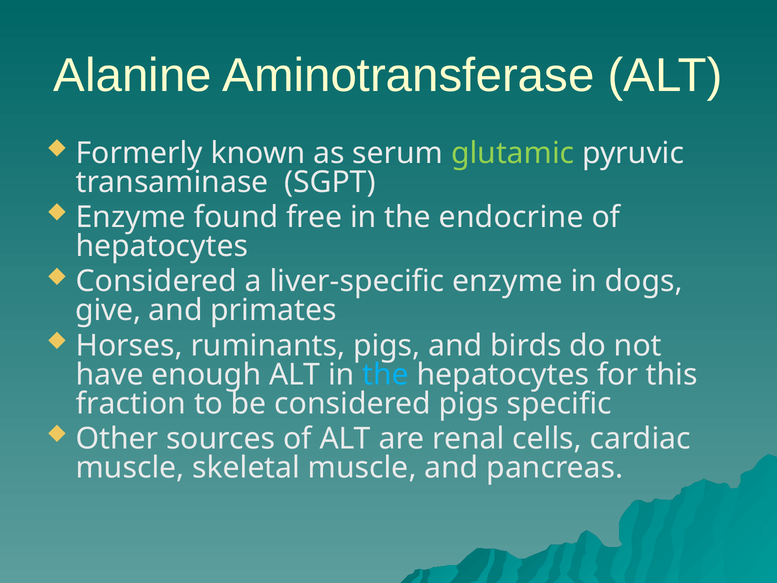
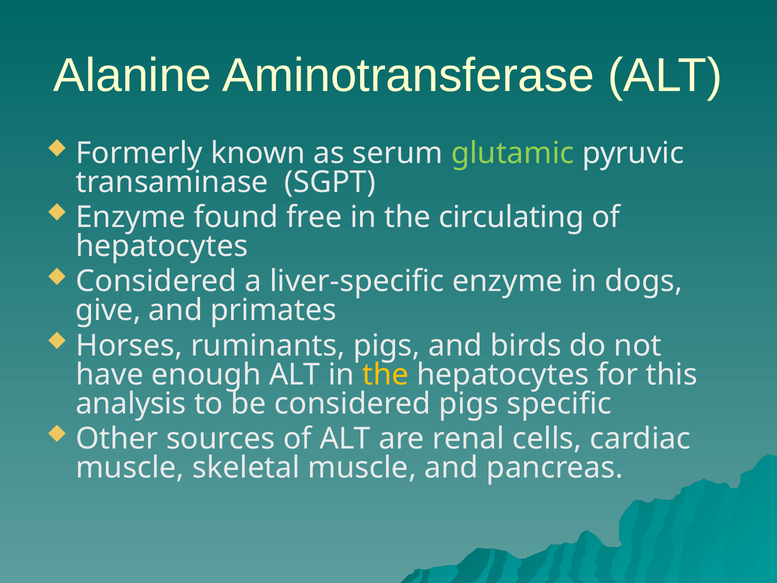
endocrine: endocrine -> circulating
the at (386, 374) colour: light blue -> yellow
fraction: fraction -> analysis
